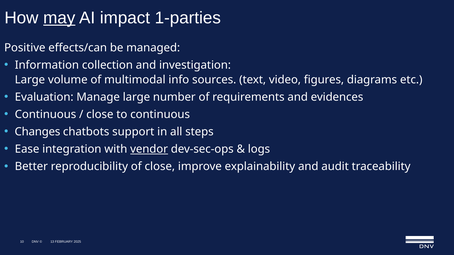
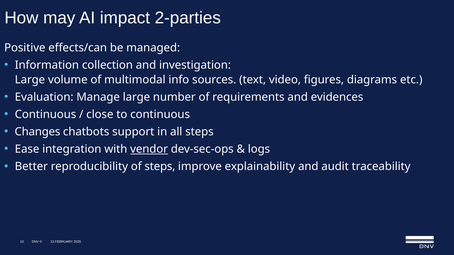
may underline: present -> none
1-parties: 1-parties -> 2-parties
of close: close -> steps
